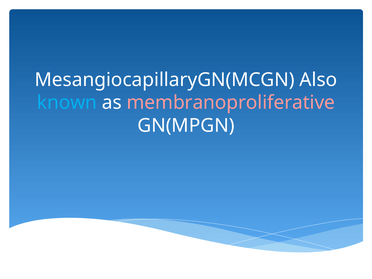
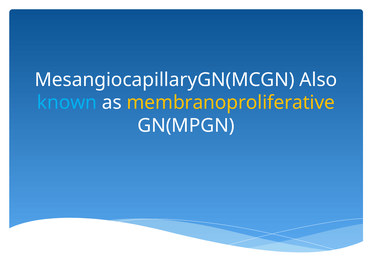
membranoproliferative colour: pink -> yellow
